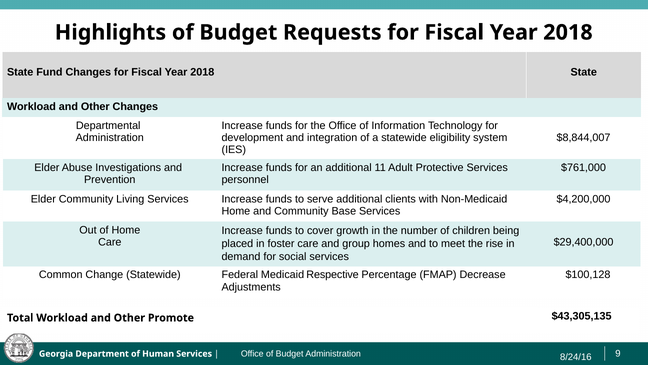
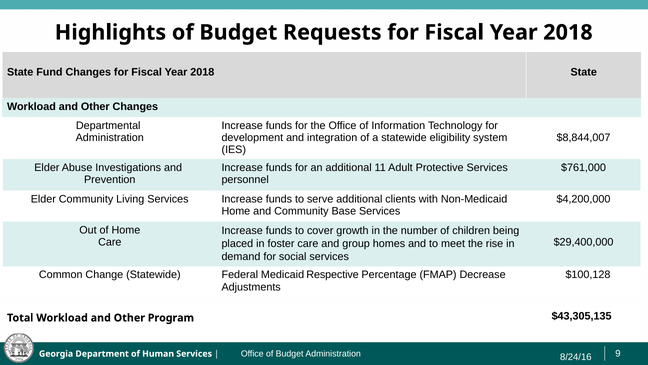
Promote: Promote -> Program
